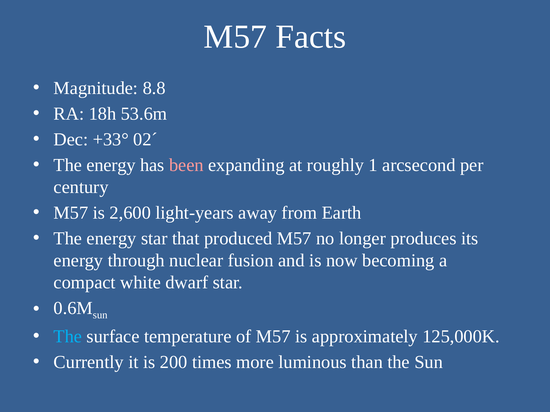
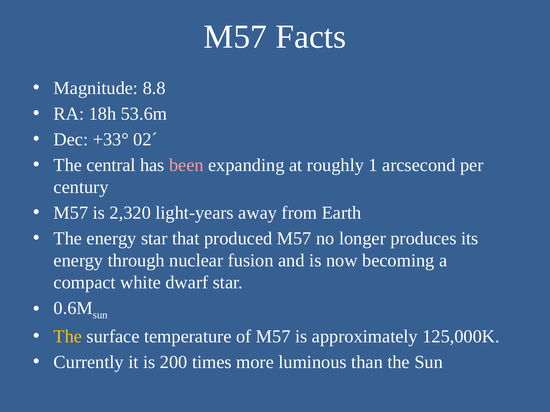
energy at (111, 165): energy -> central
2,600: 2,600 -> 2,320
The at (68, 337) colour: light blue -> yellow
